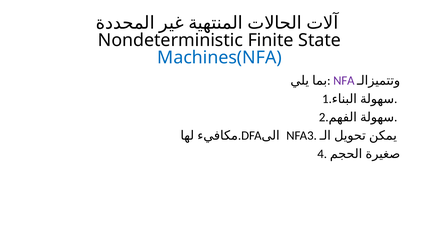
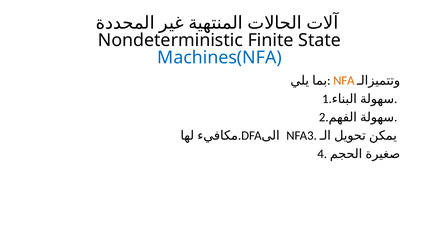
NFA colour: purple -> orange
